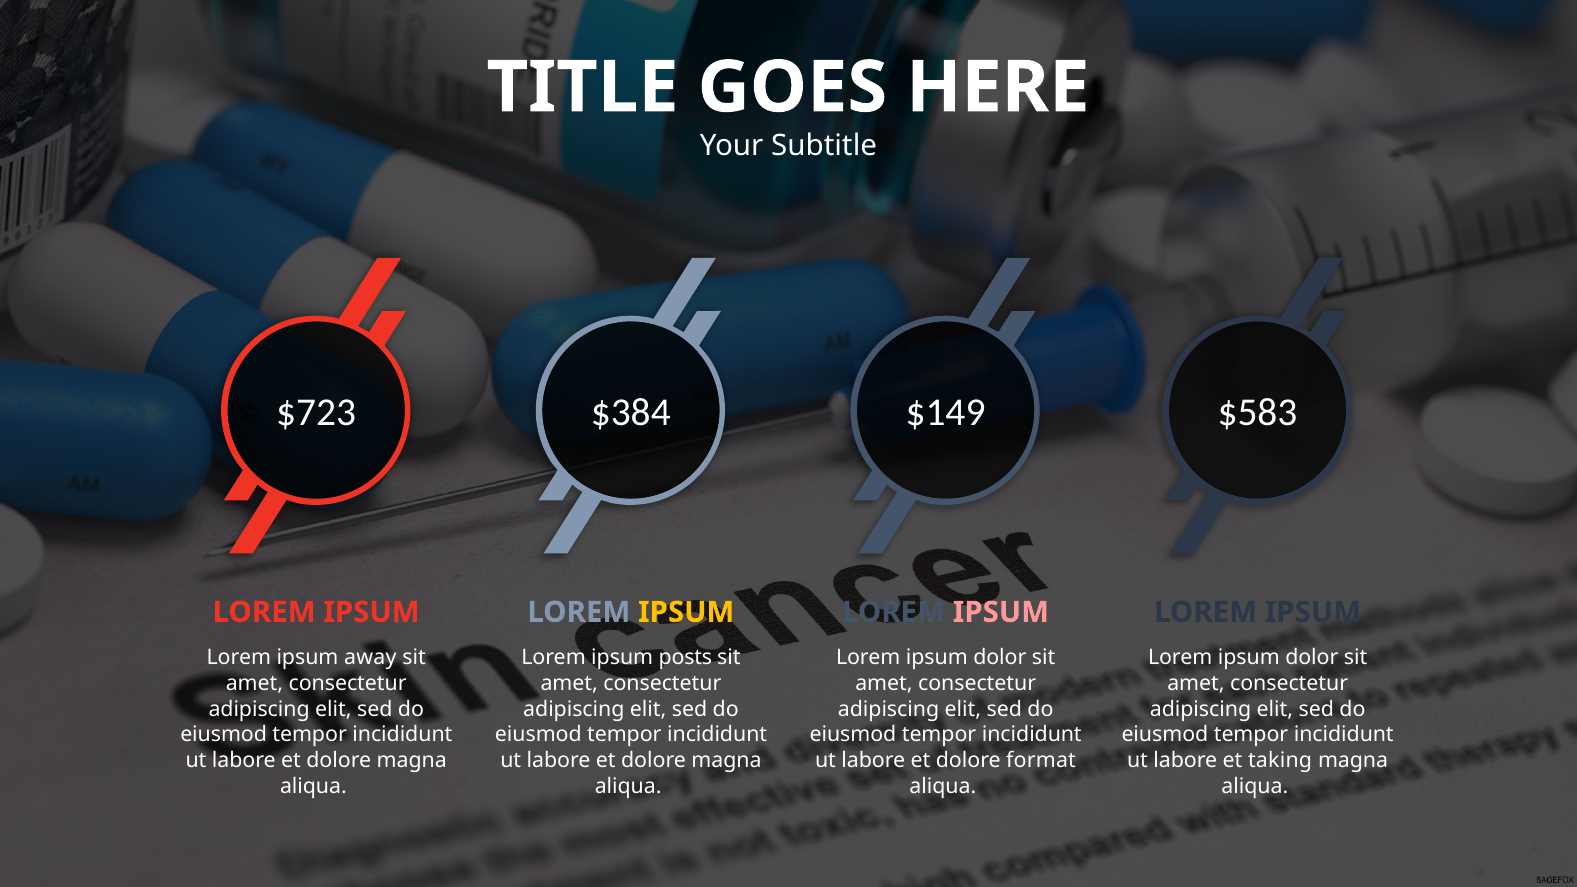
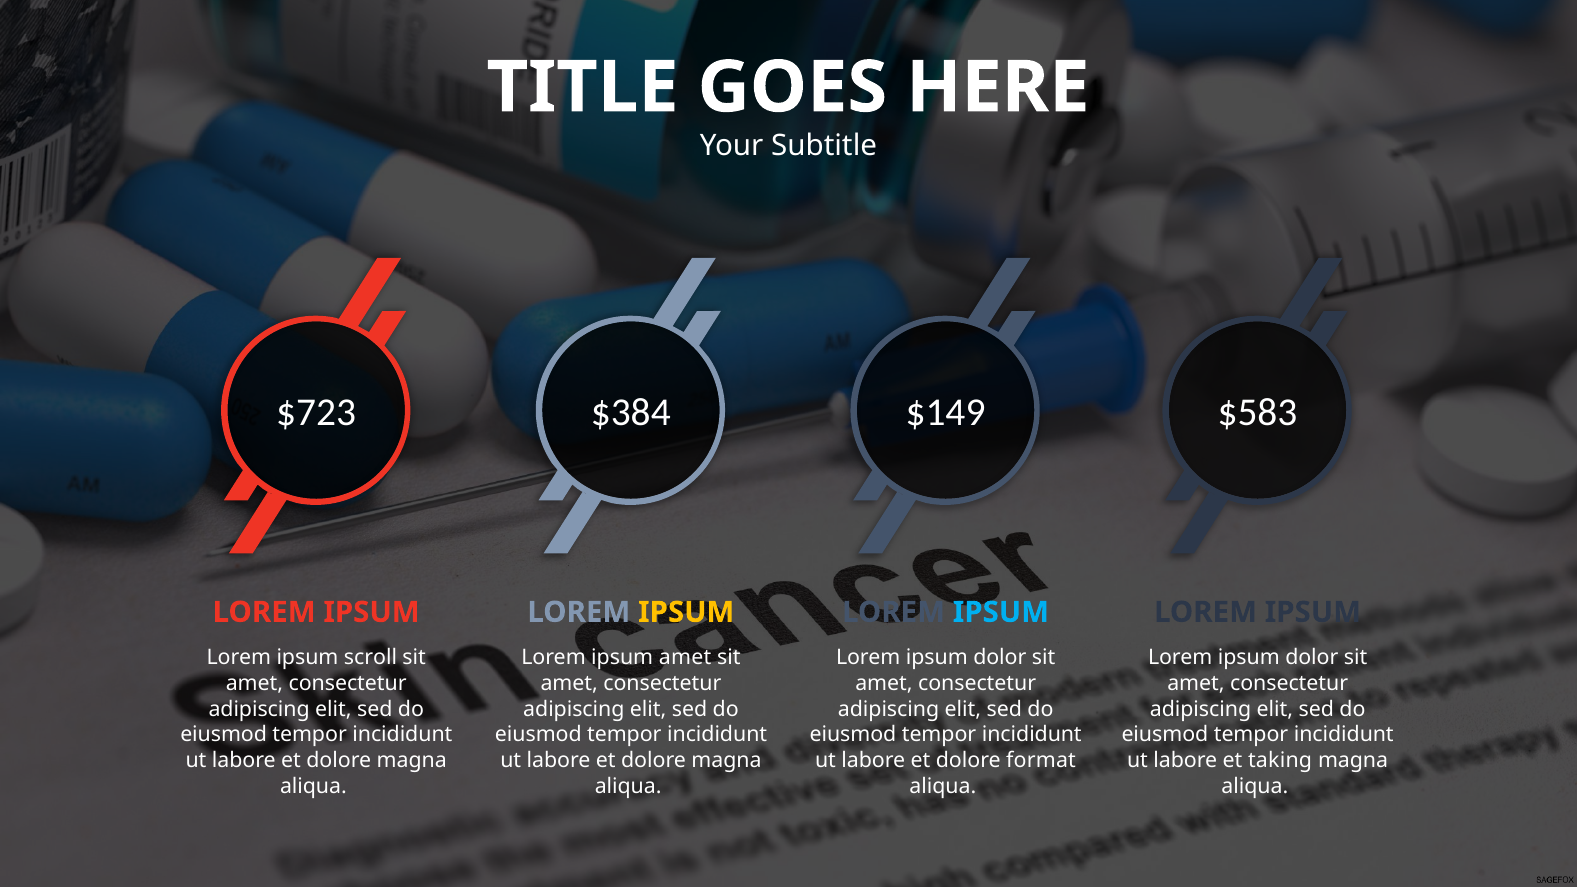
IPSUM at (1001, 612) colour: pink -> light blue
away: away -> scroll
ipsum posts: posts -> amet
